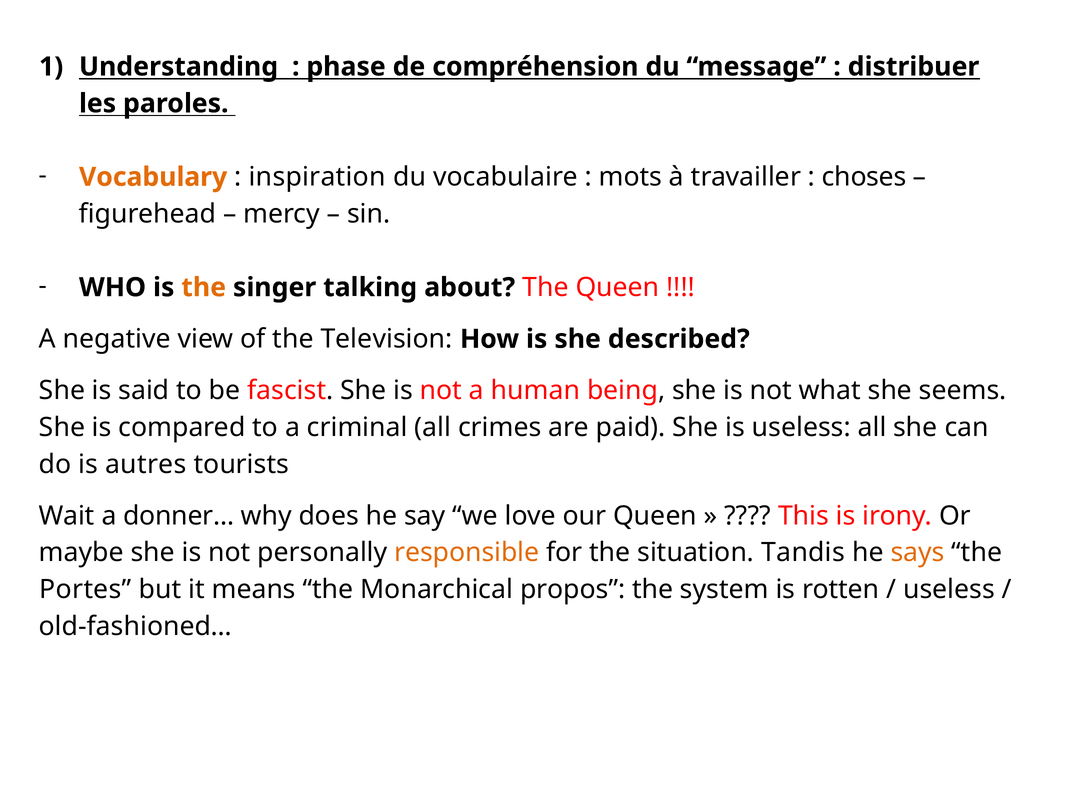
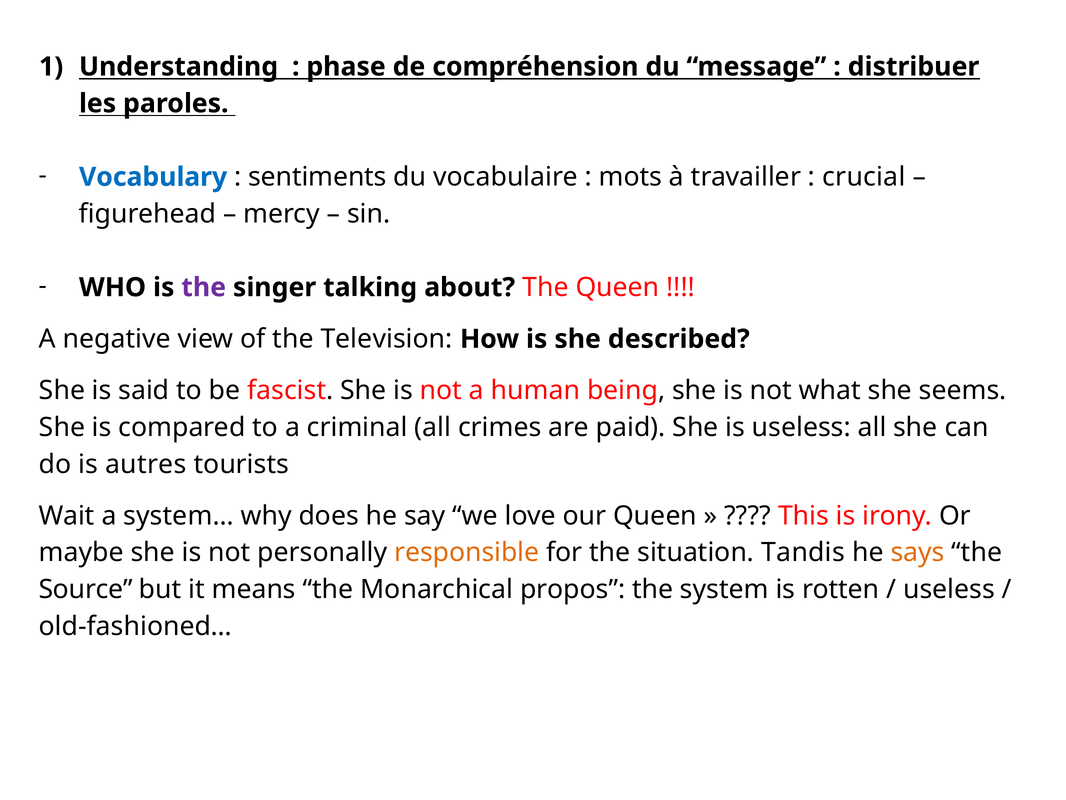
Vocabulary colour: orange -> blue
inspiration: inspiration -> sentiments
choses: choses -> crucial
the at (204, 287) colour: orange -> purple
donner…: donner… -> system…
Portes: Portes -> Source
